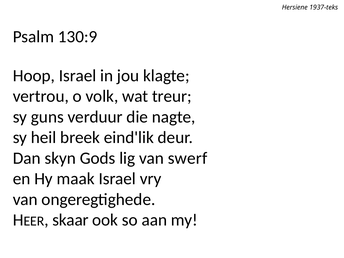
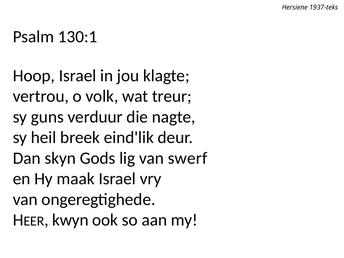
130:9: 130:9 -> 130:1
skaar: skaar -> kwyn
